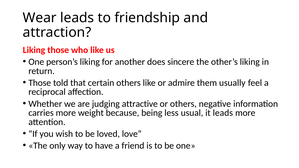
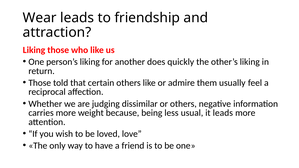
sincere: sincere -> quickly
attractive: attractive -> dissimilar
